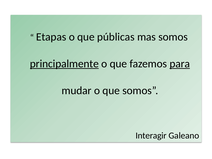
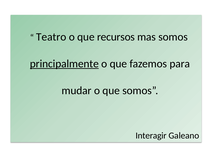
Etapas: Etapas -> Teatro
públicas: públicas -> recursos
para underline: present -> none
